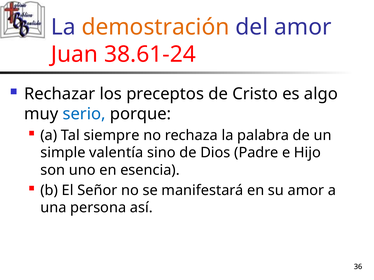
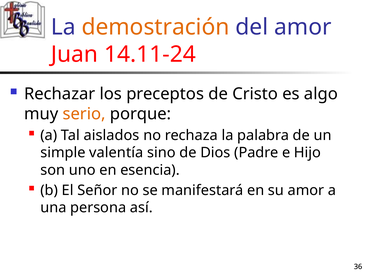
38.61-24: 38.61-24 -> 14.11-24
serio colour: blue -> orange
siempre: siempre -> aislados
